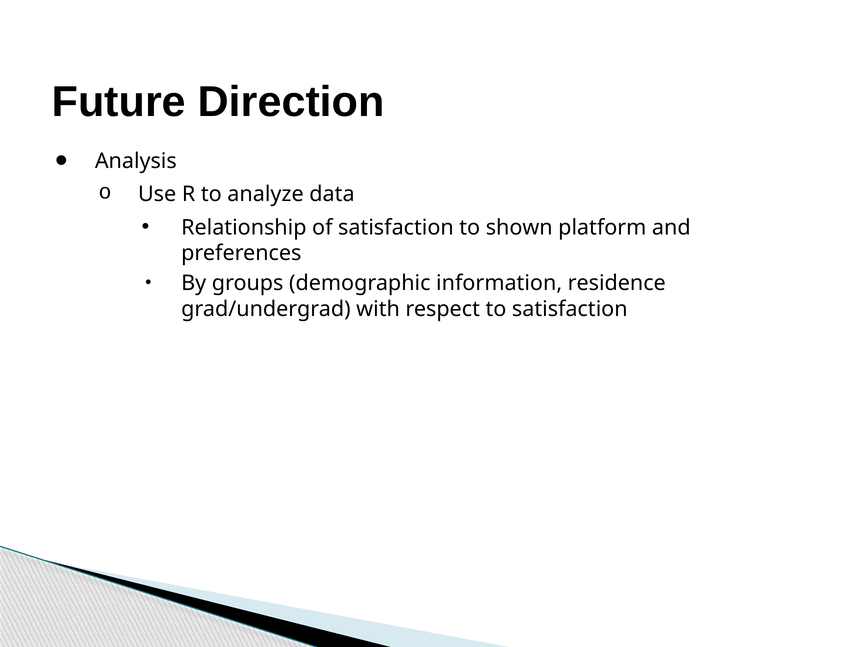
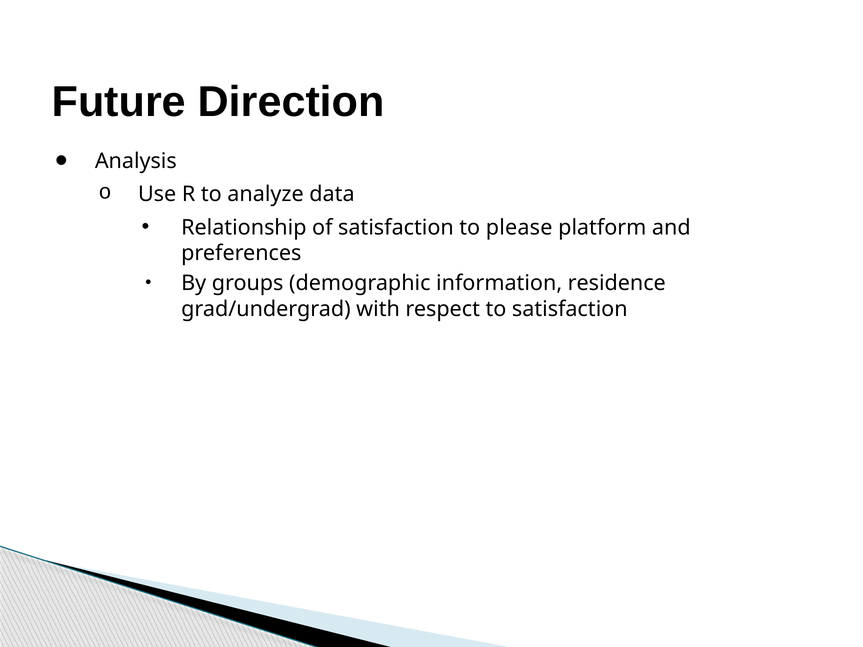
shown: shown -> please
